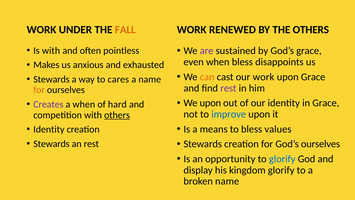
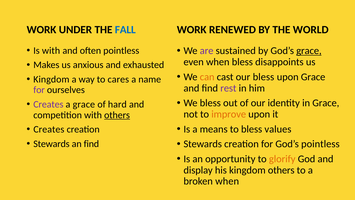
FALL colour: orange -> blue
THE OTHERS: OTHERS -> WORLD
grace at (309, 51) underline: none -> present
our work: work -> bless
Stewards at (51, 79): Stewards -> Kingdom
for at (39, 90) colour: orange -> purple
We upon: upon -> bless
a when: when -> grace
improve colour: blue -> orange
Identity at (49, 129): Identity -> Creates
God’s ourselves: ourselves -> pointless
an rest: rest -> find
glorify at (282, 159) colour: blue -> orange
kingdom glorify: glorify -> others
broken name: name -> when
